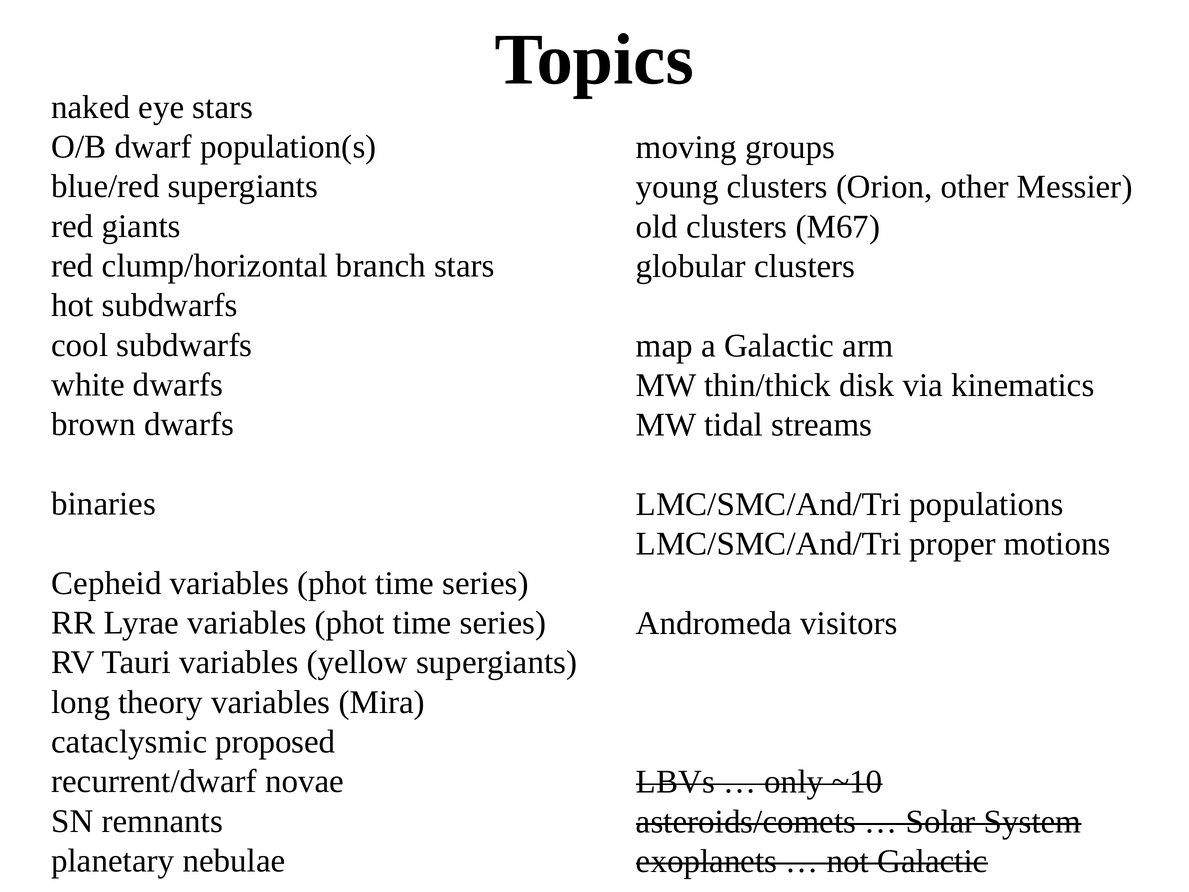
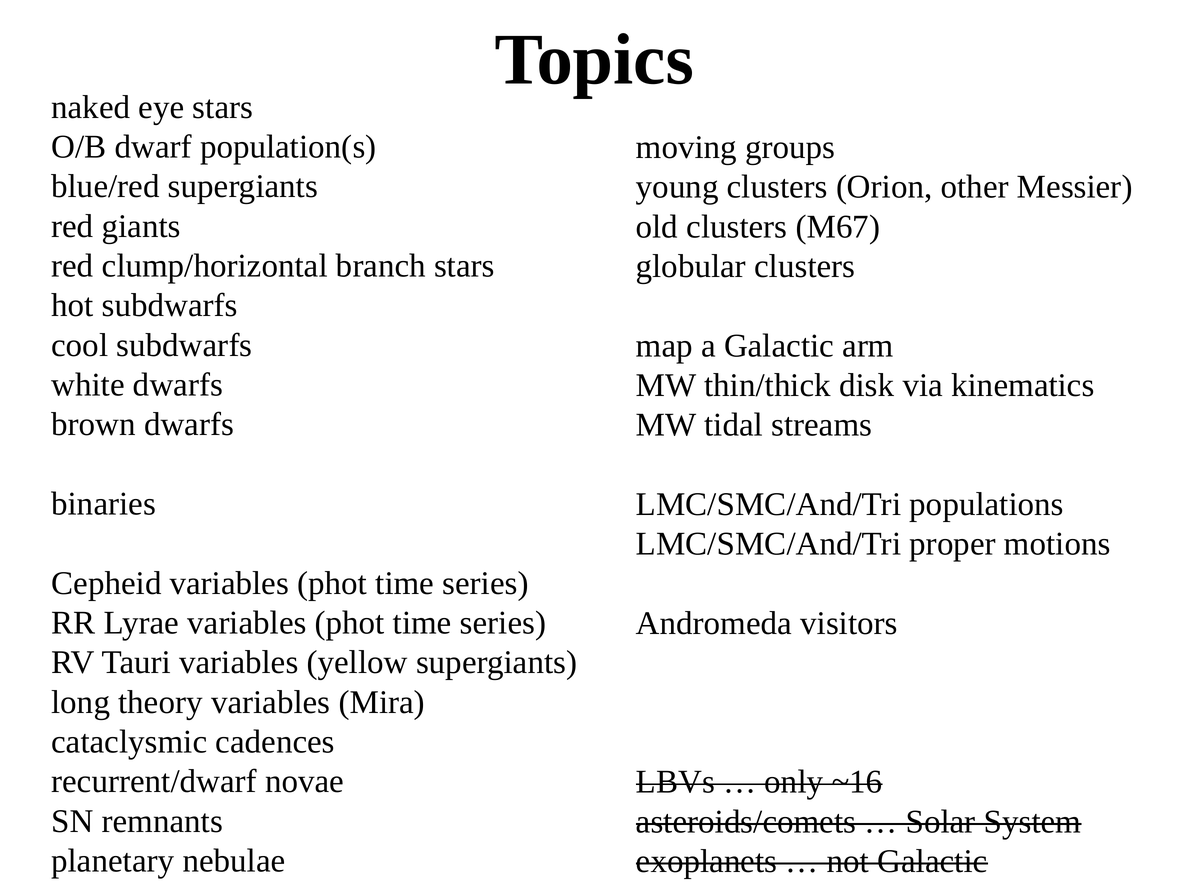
proposed: proposed -> cadences
~10: ~10 -> ~16
